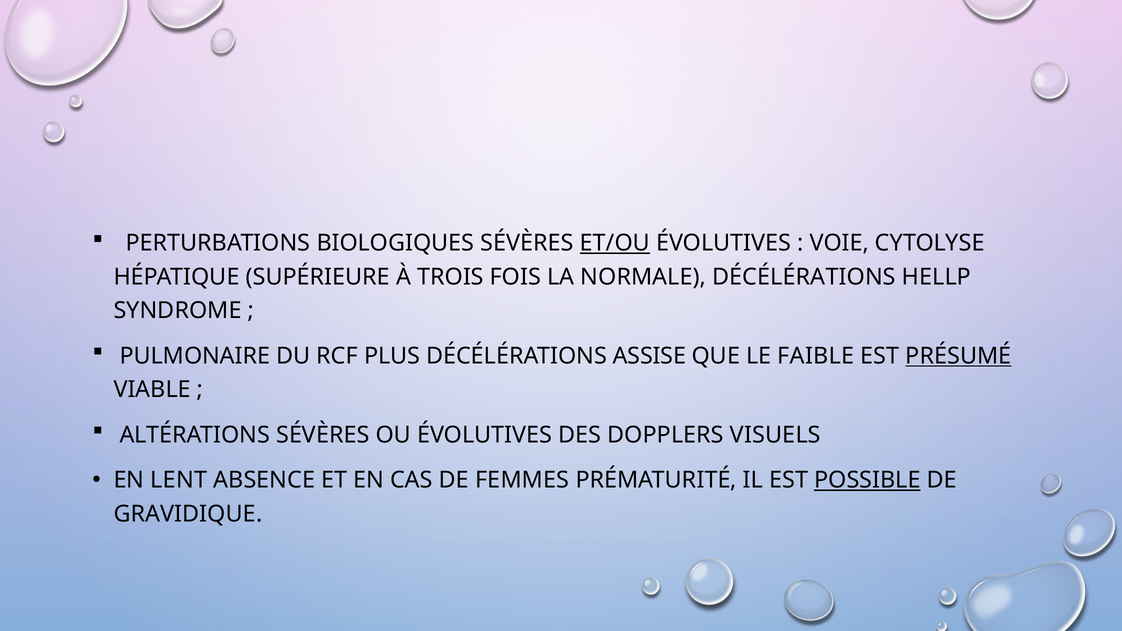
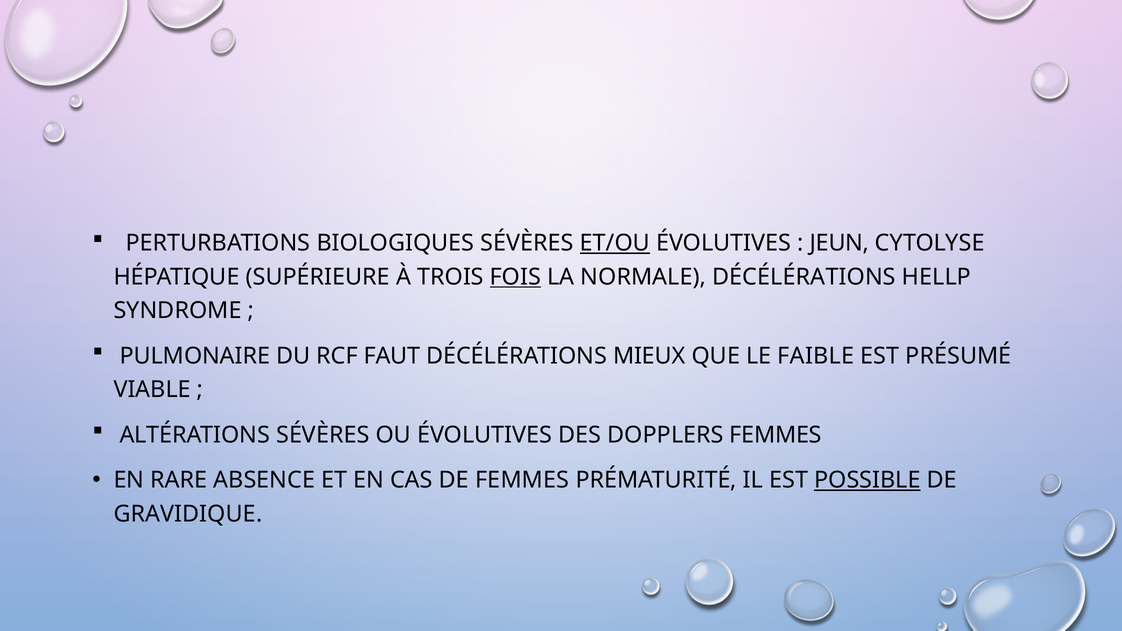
VOIE: VOIE -> JEUN
FOIS underline: none -> present
PLUS: PLUS -> FAUT
ASSISE: ASSISE -> MIEUX
PRÉSUMÉ underline: present -> none
DOPPLERS VISUELS: VISUELS -> FEMMES
LENT: LENT -> RARE
